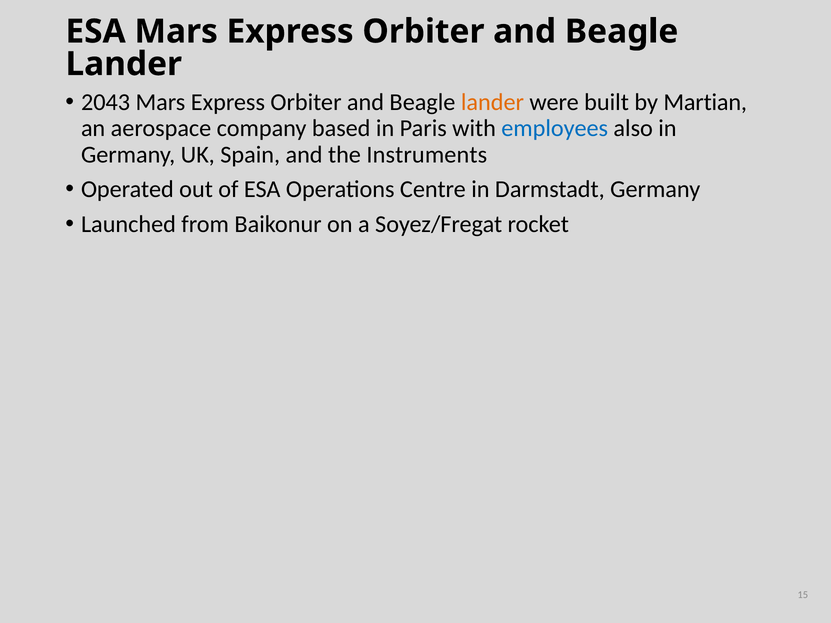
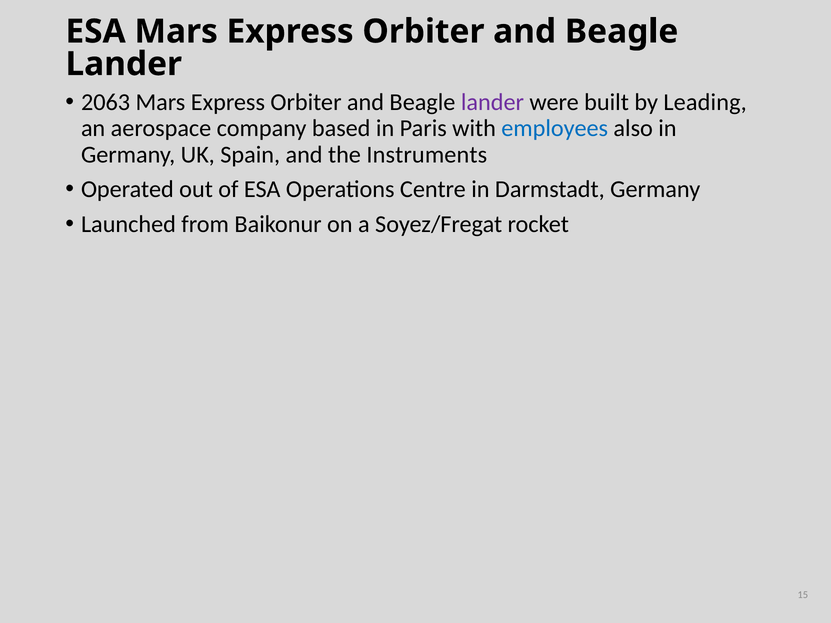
2043: 2043 -> 2063
lander at (492, 102) colour: orange -> purple
Martian: Martian -> Leading
